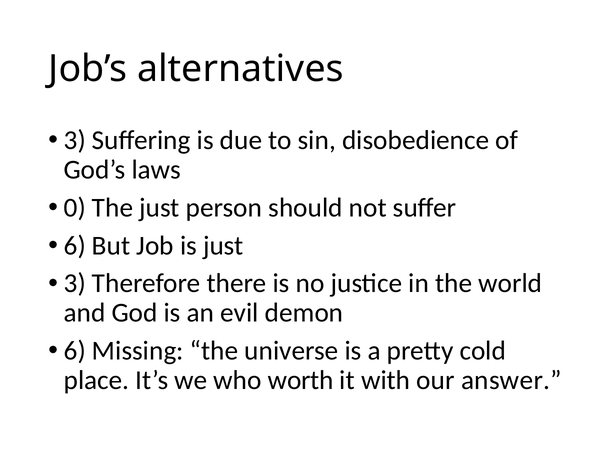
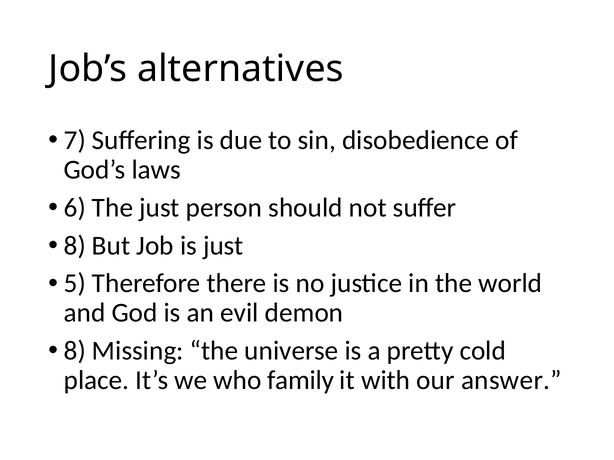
3 at (75, 140): 3 -> 7
0: 0 -> 6
6 at (75, 246): 6 -> 8
3 at (75, 284): 3 -> 5
6 at (75, 351): 6 -> 8
worth: worth -> family
